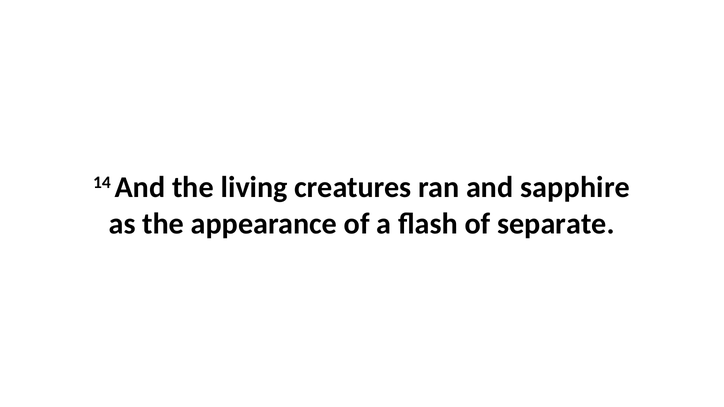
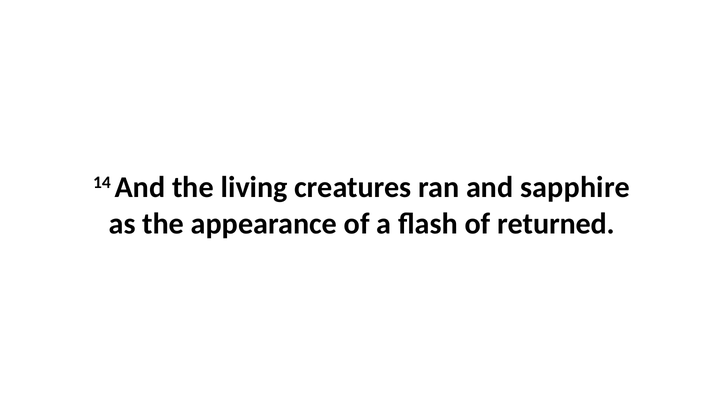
separate: separate -> returned
